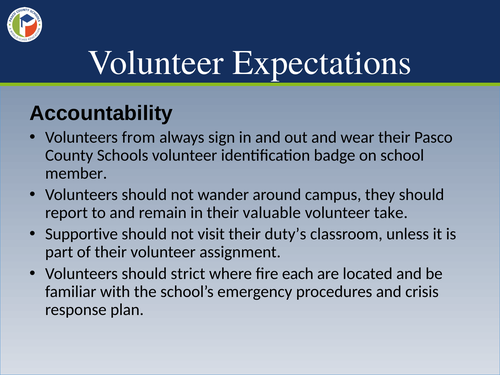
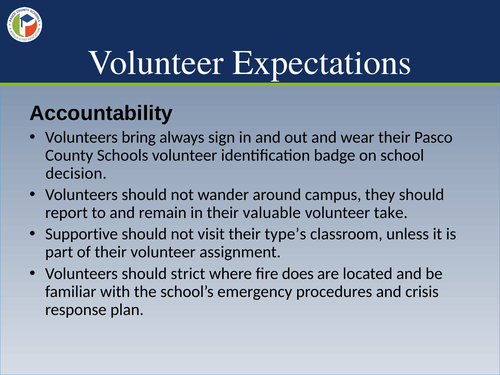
from: from -> bring
member: member -> decision
duty’s: duty’s -> type’s
each: each -> does
